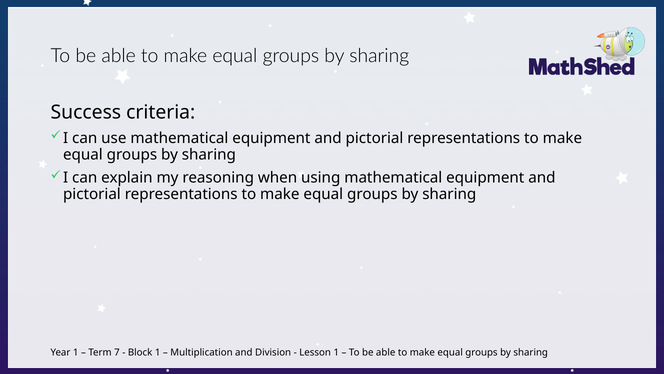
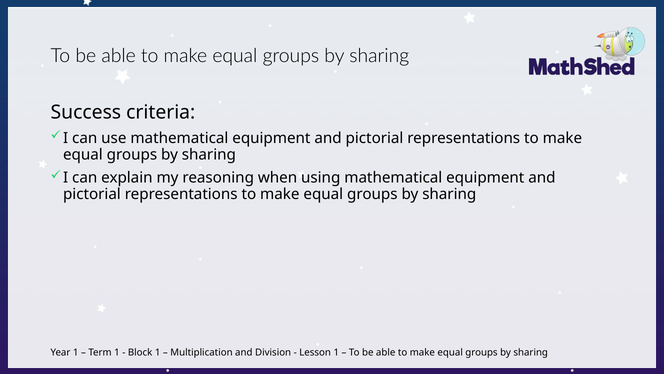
Term 7: 7 -> 1
